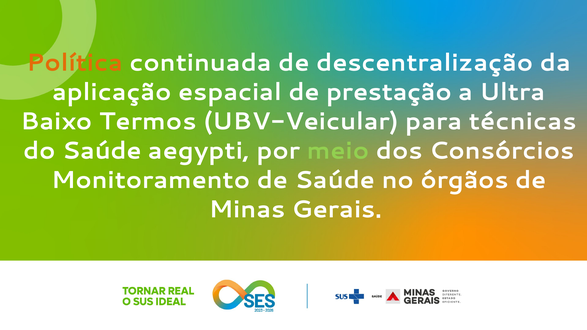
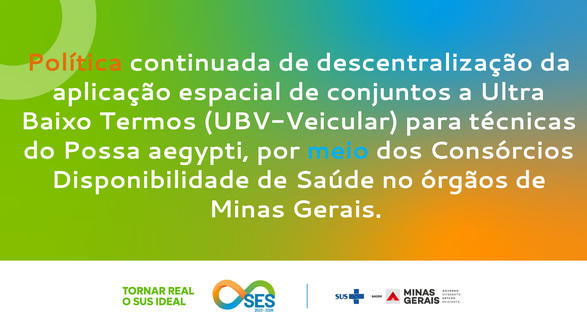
prestação: prestação -> conjuntos
do Saúde: Saúde -> Possa
meio colour: light green -> light blue
Monitoramento: Monitoramento -> Disponibilidade
